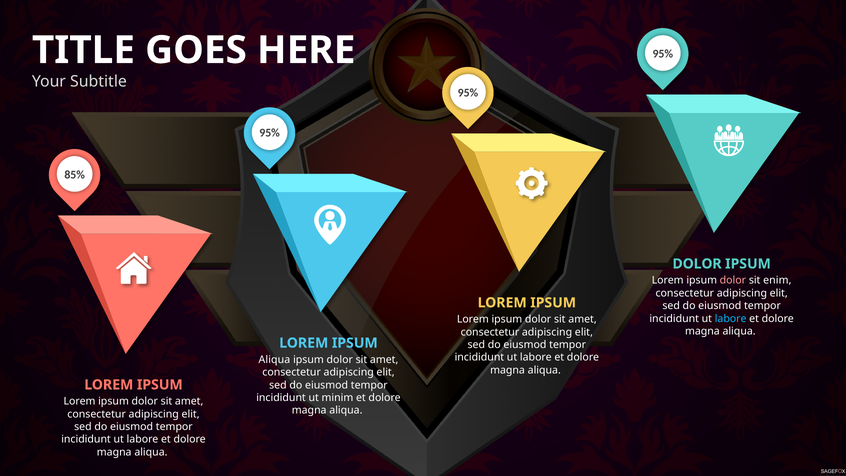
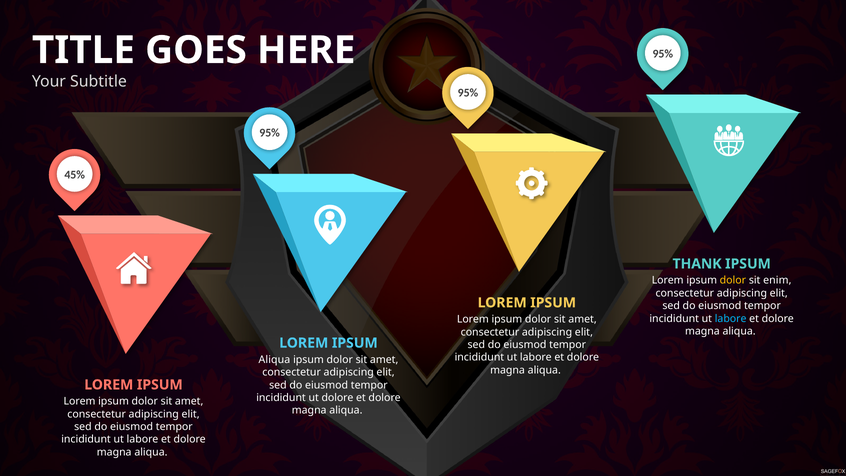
85%: 85% -> 45%
DOLOR at (697, 264): DOLOR -> THANK
dolor at (733, 280) colour: pink -> yellow
ut minim: minim -> dolore
